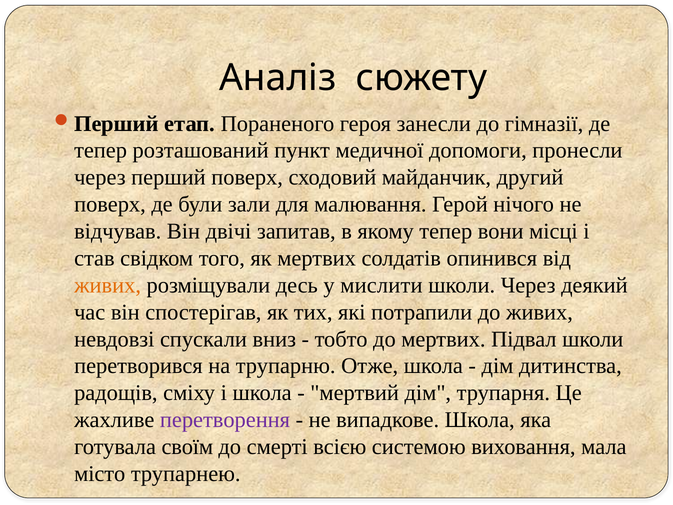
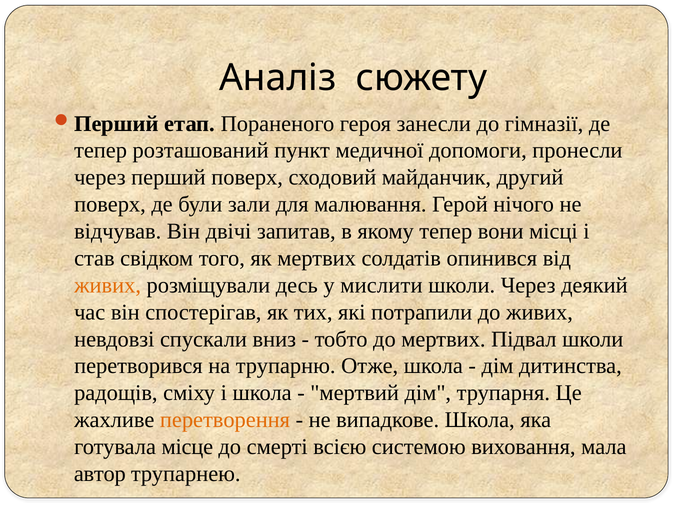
перетворення colour: purple -> orange
своїм: своїм -> місце
місто: місто -> автор
